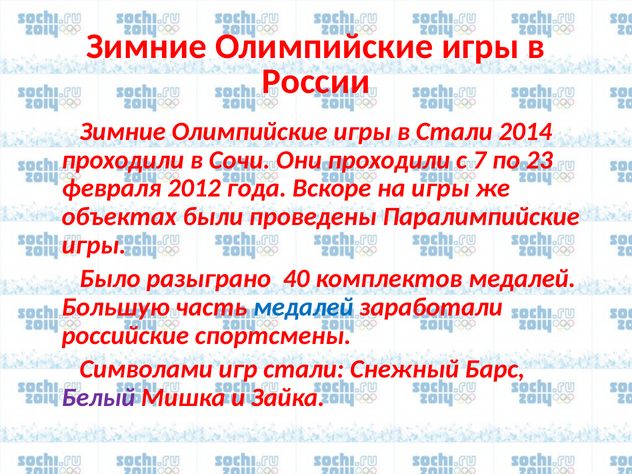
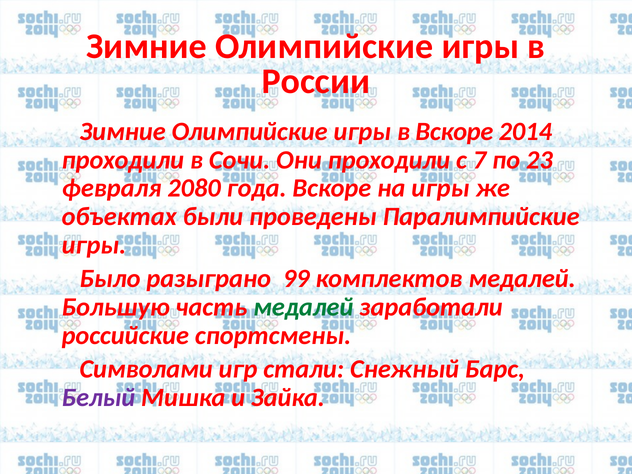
в Стали: Стали -> Вскоре
2012: 2012 -> 2080
40: 40 -> 99
медалей at (303, 307) colour: blue -> green
